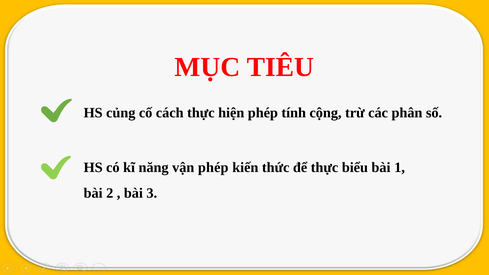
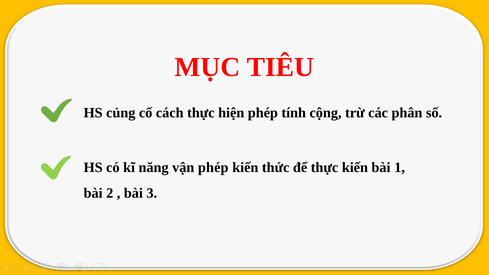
thực biểu: biểu -> kiến
